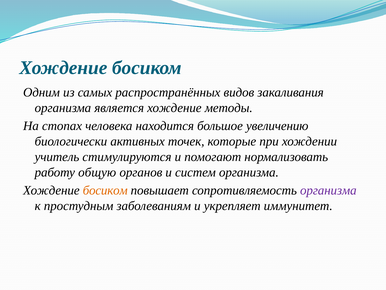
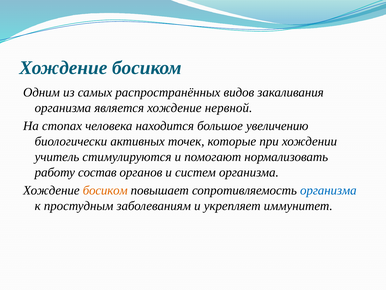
методы: методы -> нервной
общую: общую -> состав
организма at (328, 190) colour: purple -> blue
